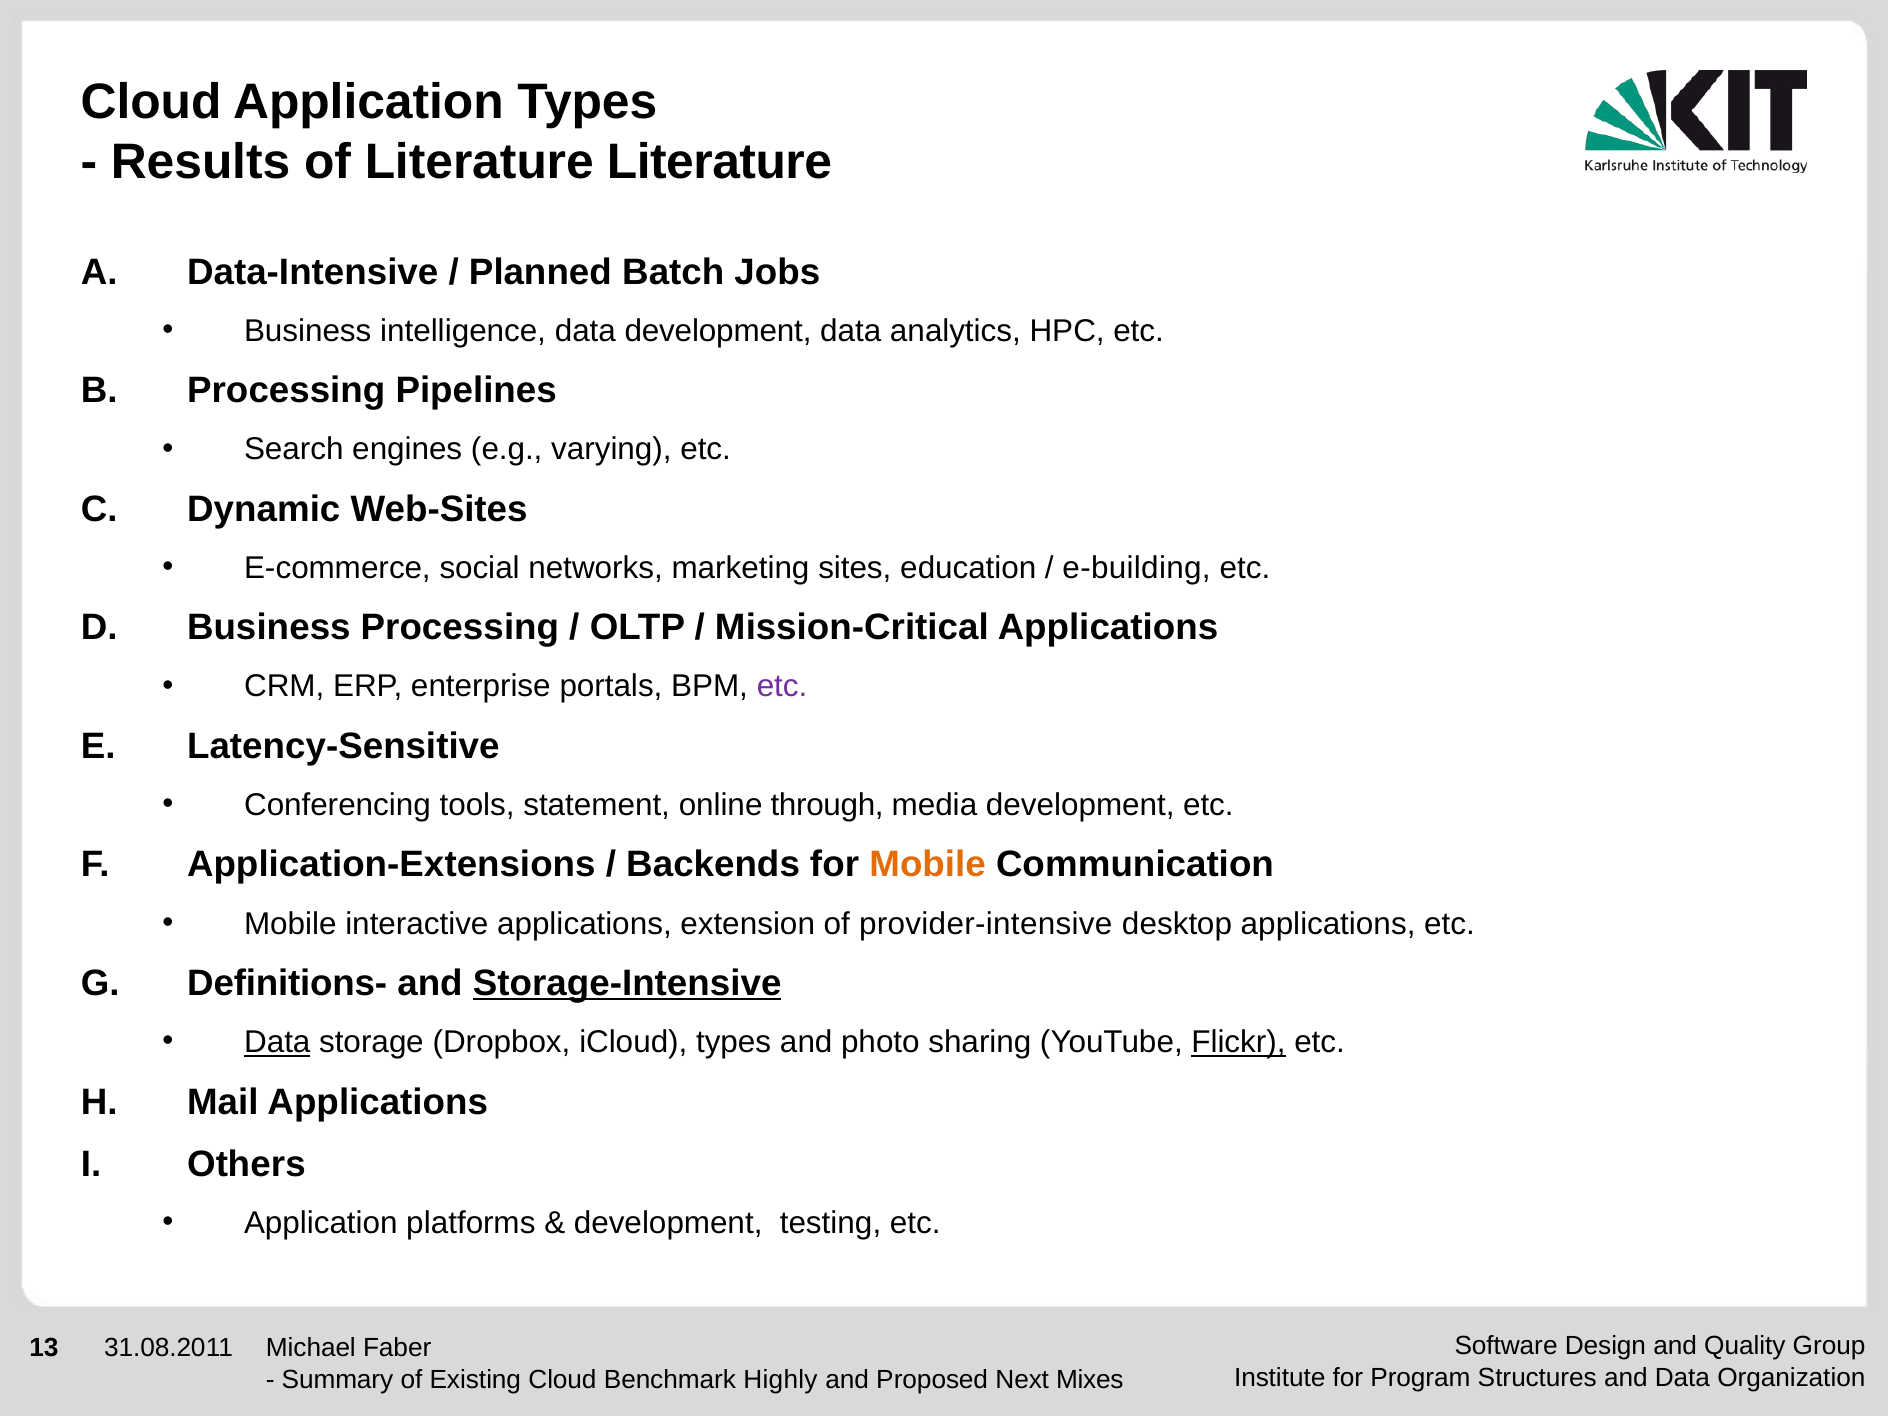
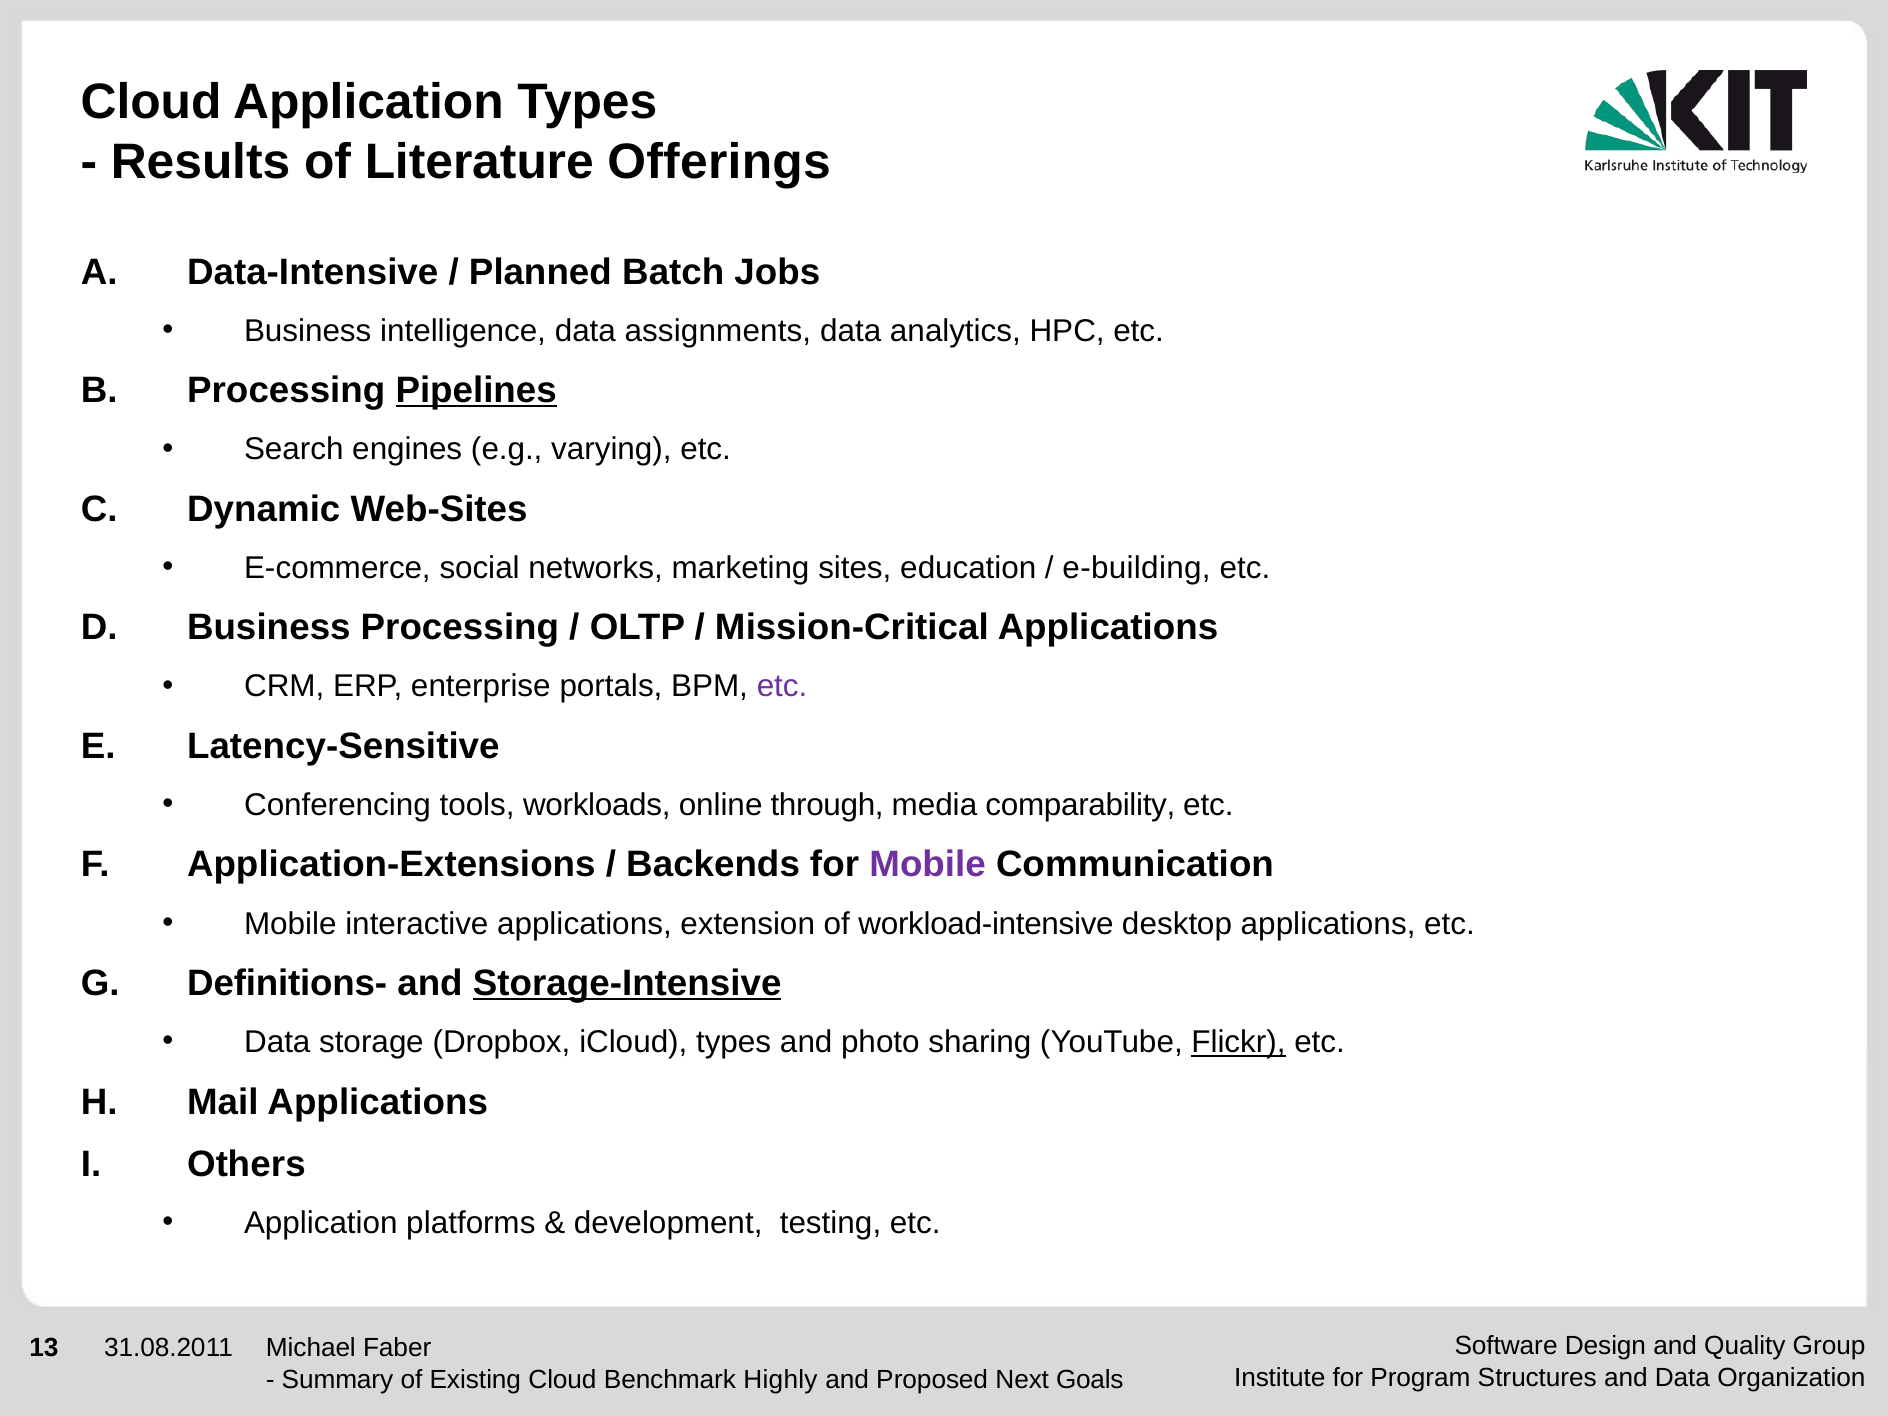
Literature Literature: Literature -> Offerings
data development: development -> assignments
Pipelines underline: none -> present
statement: statement -> workloads
media development: development -> comparability
Mobile at (928, 865) colour: orange -> purple
provider-intensive: provider-intensive -> workload-intensive
Data at (277, 1042) underline: present -> none
Mixes: Mixes -> Goals
